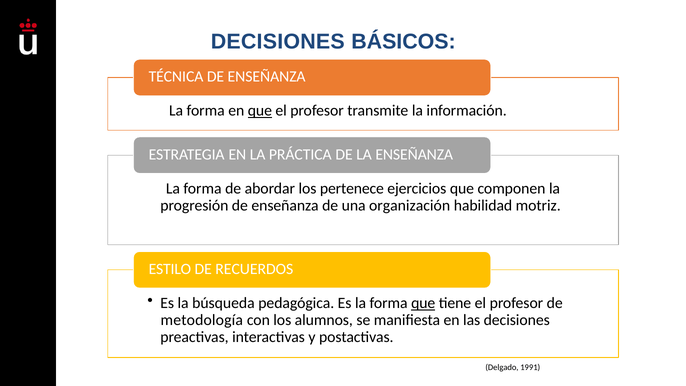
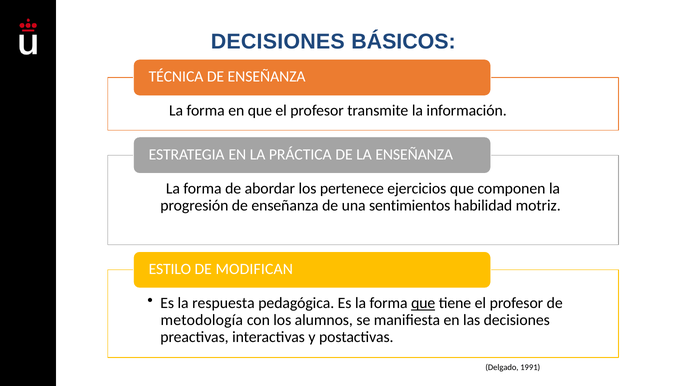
que at (260, 111) underline: present -> none
organización: organización -> sentimientos
RECUERDOS: RECUERDOS -> MODIFICAN
búsqueda: búsqueda -> respuesta
